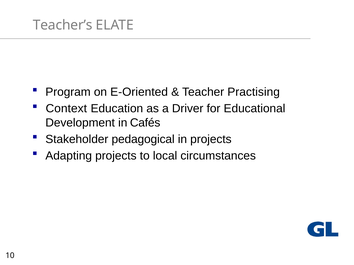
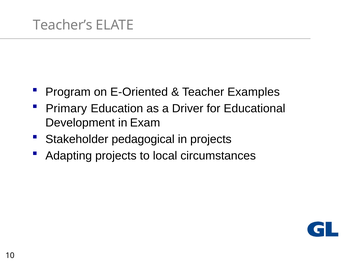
Practising: Practising -> Examples
Context: Context -> Primary
Cafés: Cafés -> Exam
